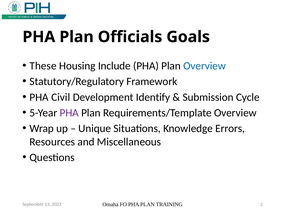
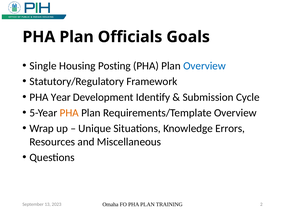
These: These -> Single
Include: Include -> Posting
Civil: Civil -> Year
PHA at (69, 113) colour: purple -> orange
